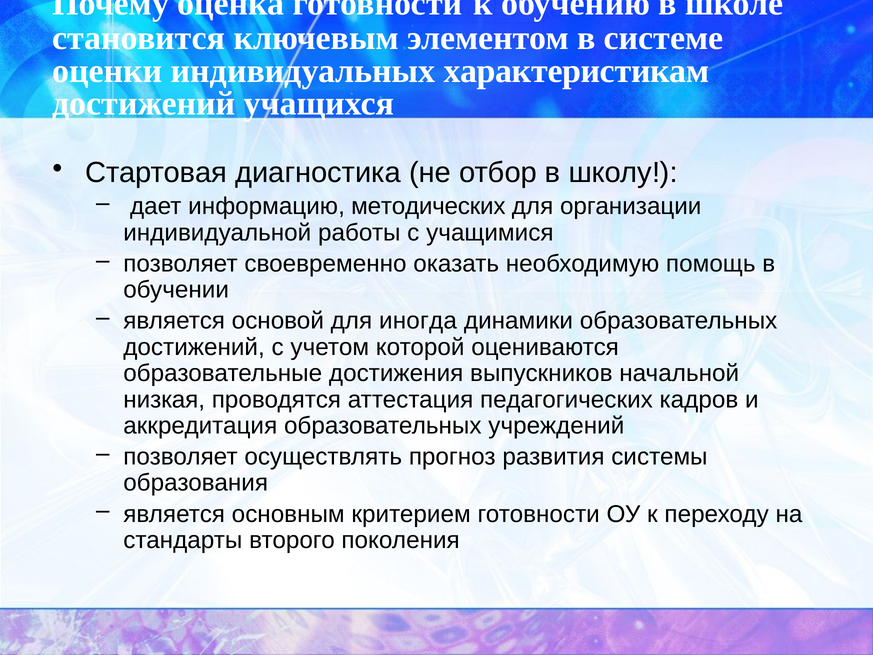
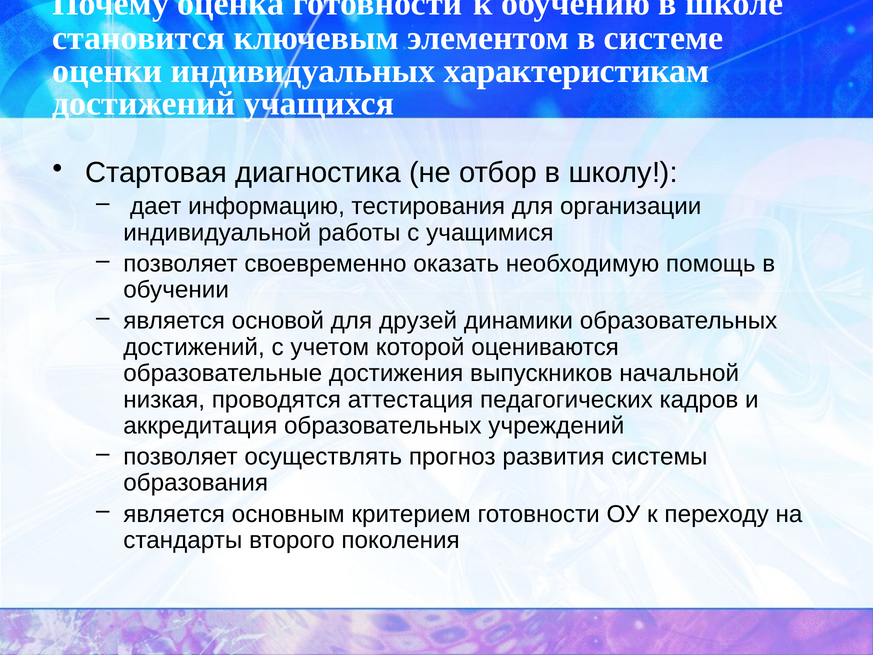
методических: методических -> тестирования
иногда: иногда -> друзей
